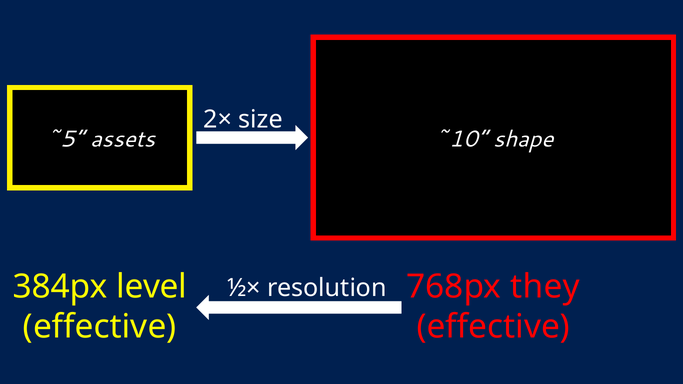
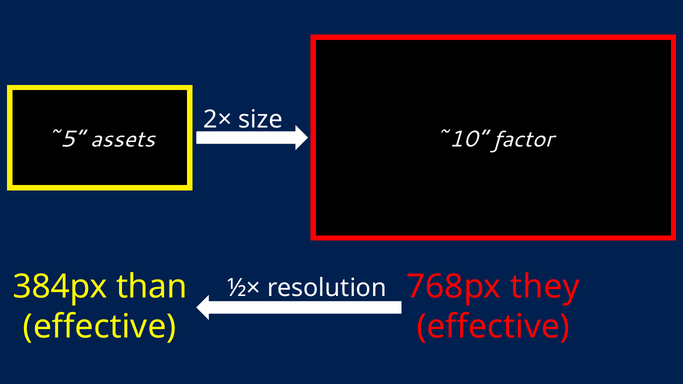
shape: shape -> factor
level: level -> than
